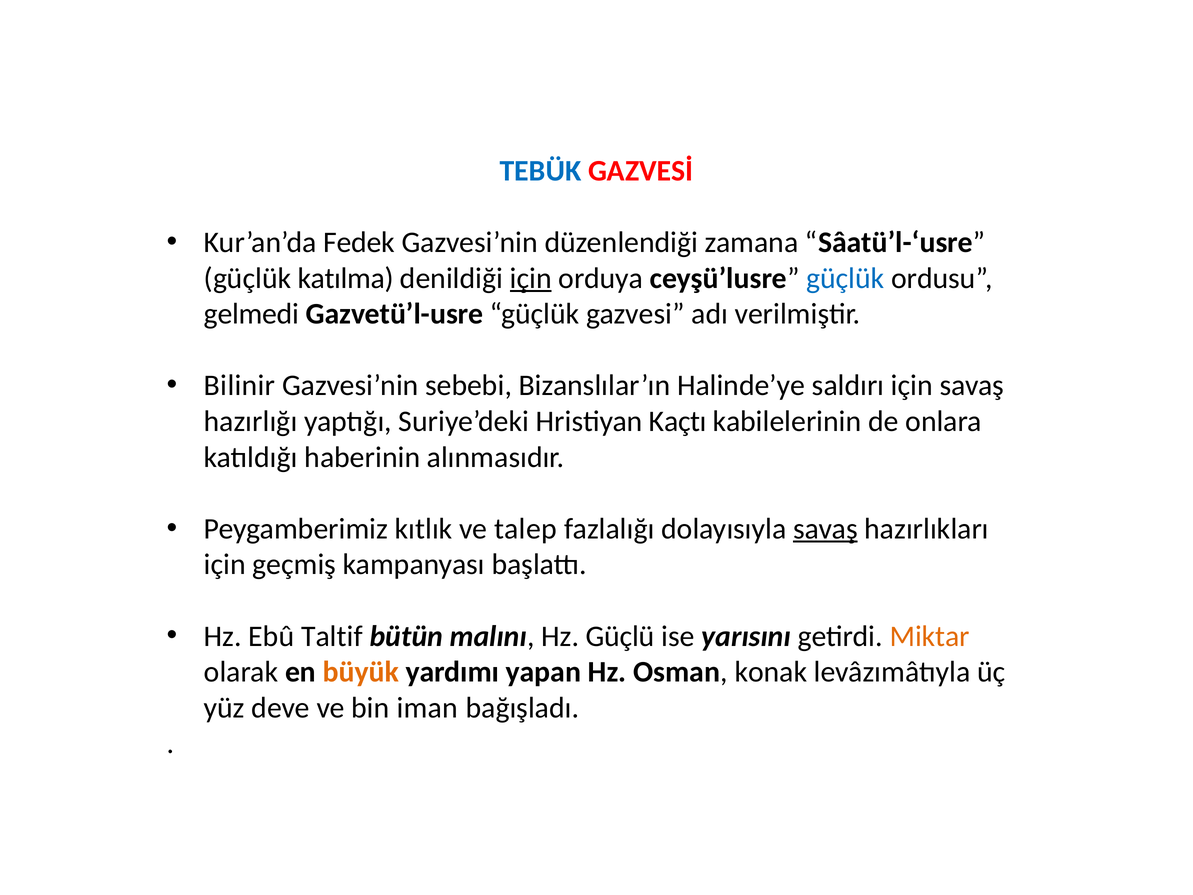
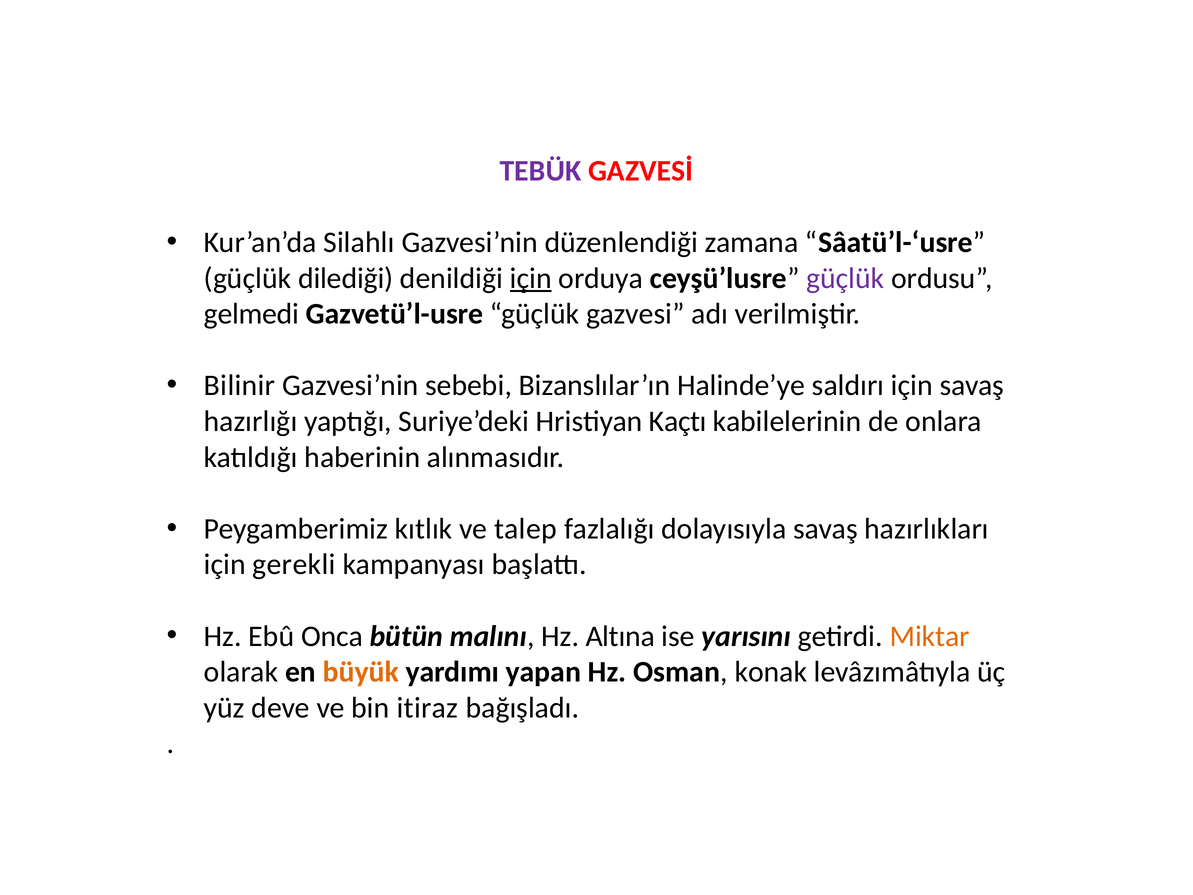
TEBÜK colour: blue -> purple
Fedek: Fedek -> Silahlı
katılma: katılma -> dilediği
güçlük at (845, 278) colour: blue -> purple
savaş at (825, 529) underline: present -> none
geçmiş: geçmiş -> gerekli
Taltif: Taltif -> Onca
Güçlü: Güçlü -> Altına
iman: iman -> itiraz
